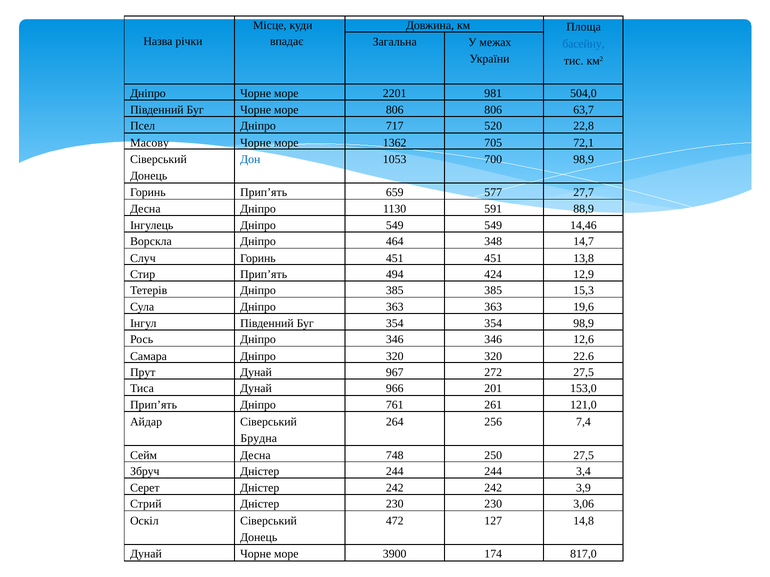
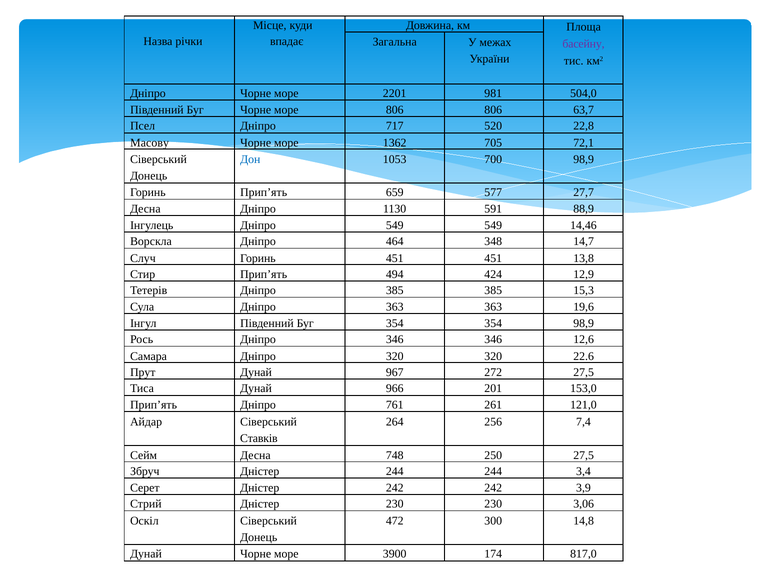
басейну colour: blue -> purple
Брудна: Брудна -> Ставків
127: 127 -> 300
